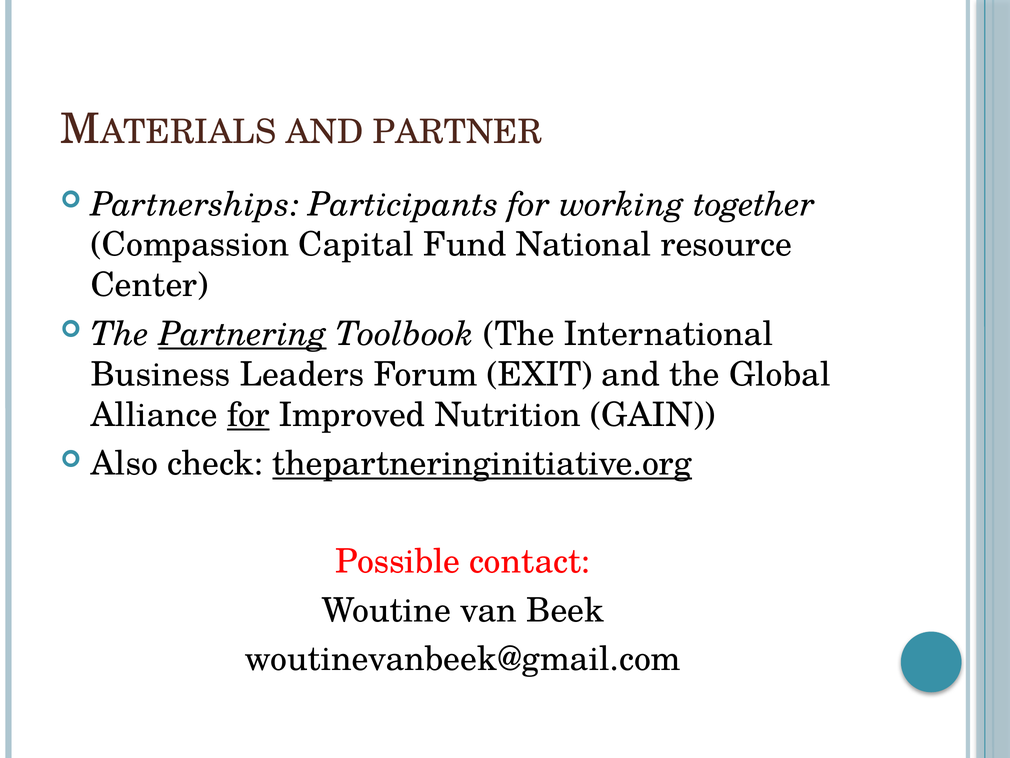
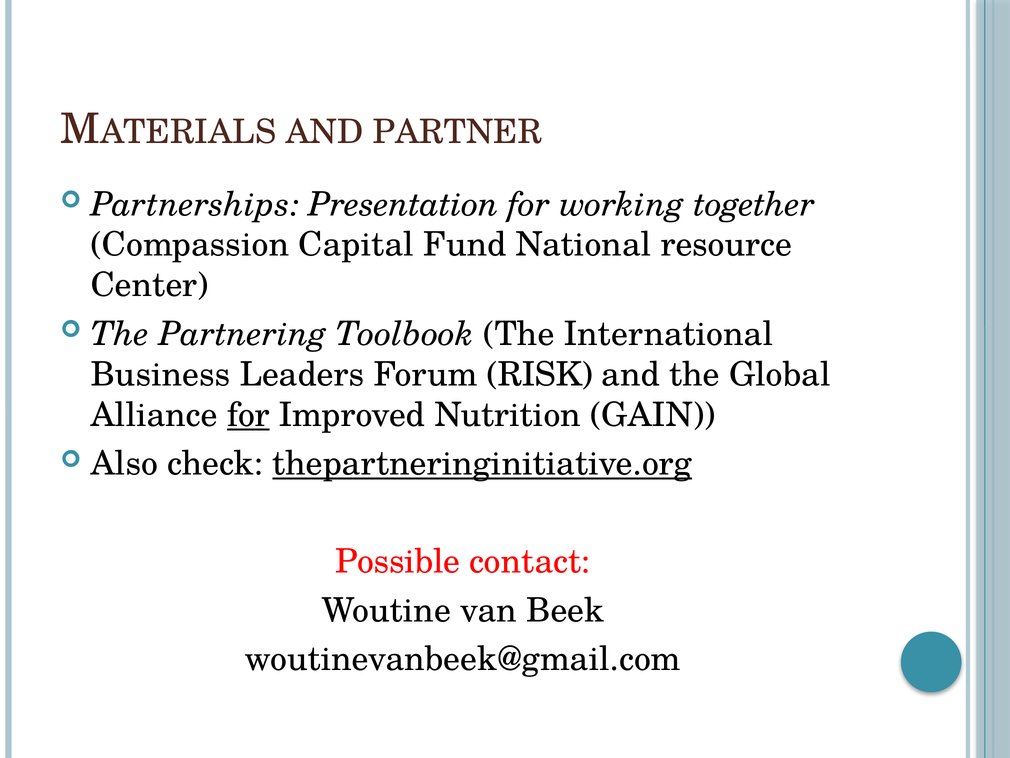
Participants: Participants -> Presentation
Partnering underline: present -> none
EXIT: EXIT -> RISK
